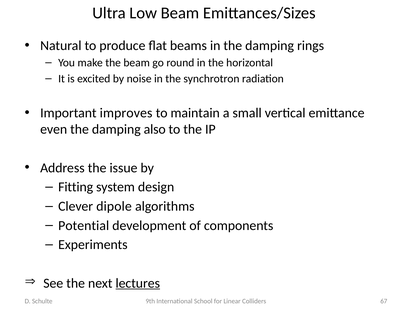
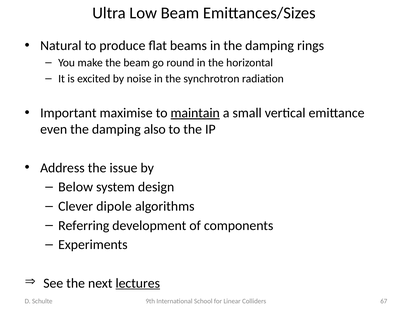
improves: improves -> maximise
maintain underline: none -> present
Fitting: Fitting -> Below
Potential: Potential -> Referring
